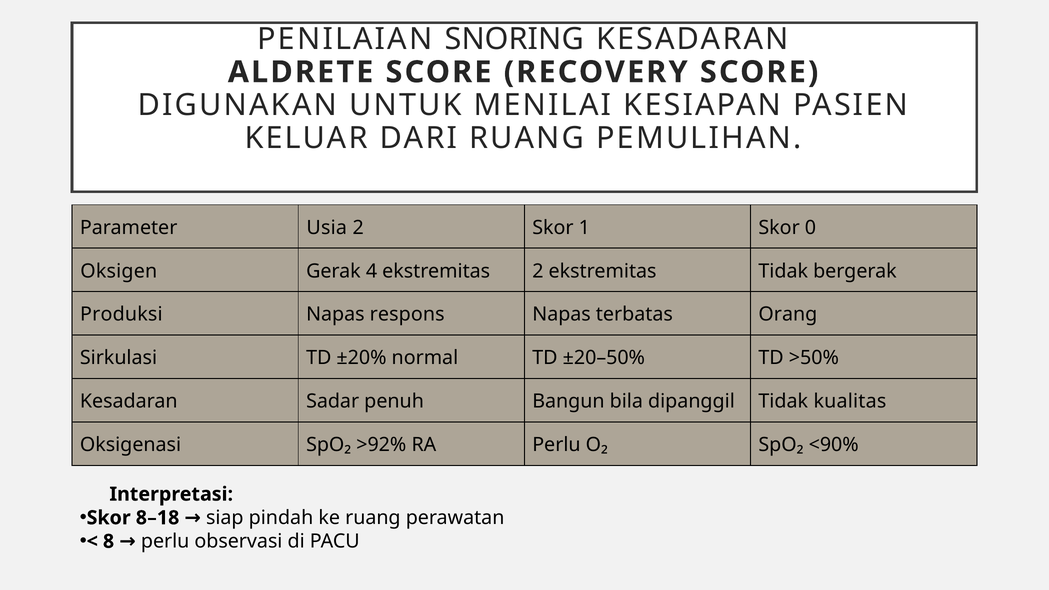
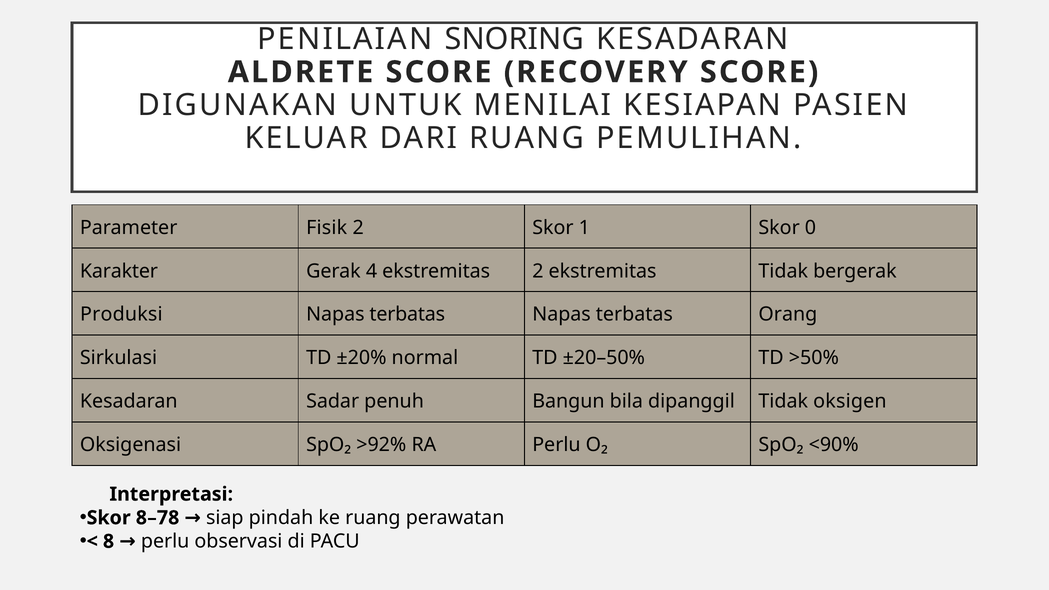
Usia: Usia -> Fisik
Oksigen: Oksigen -> Karakter
respons at (407, 314): respons -> terbatas
kualitas: kualitas -> oksigen
8–18: 8–18 -> 8–78
